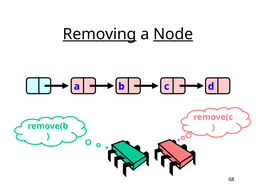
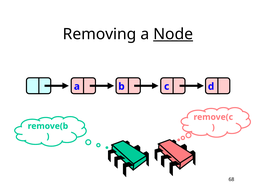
Removing underline: present -> none
